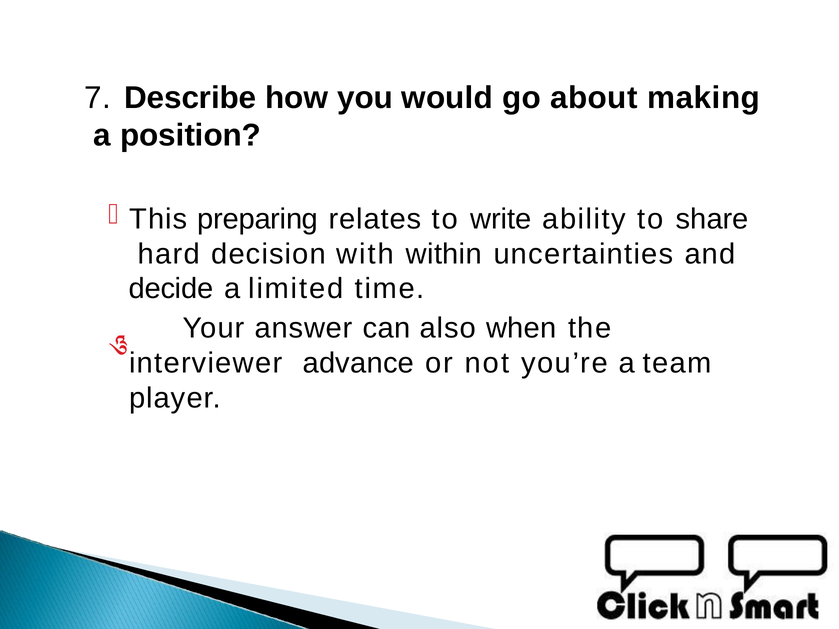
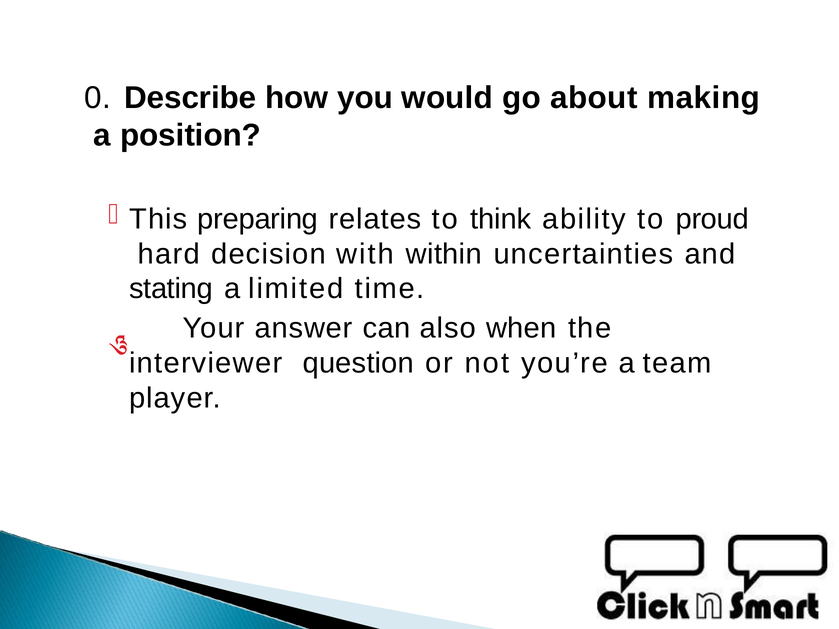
7: 7 -> 0
write: write -> think
share: share -> proud
decide: decide -> stating
advance: advance -> question
